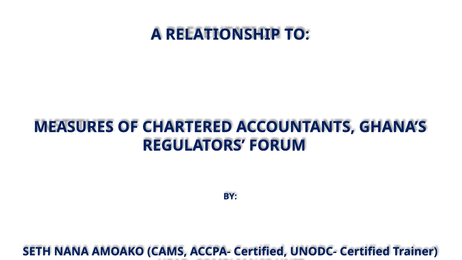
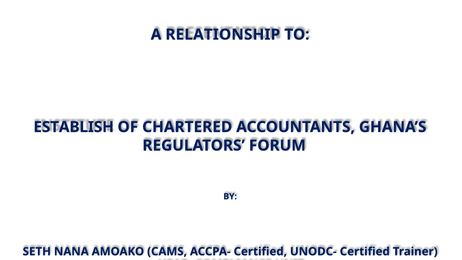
MEASURES: MEASURES -> ESTABLISH
